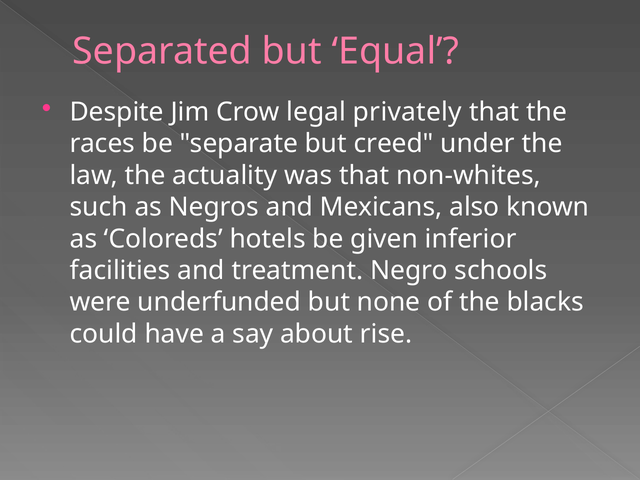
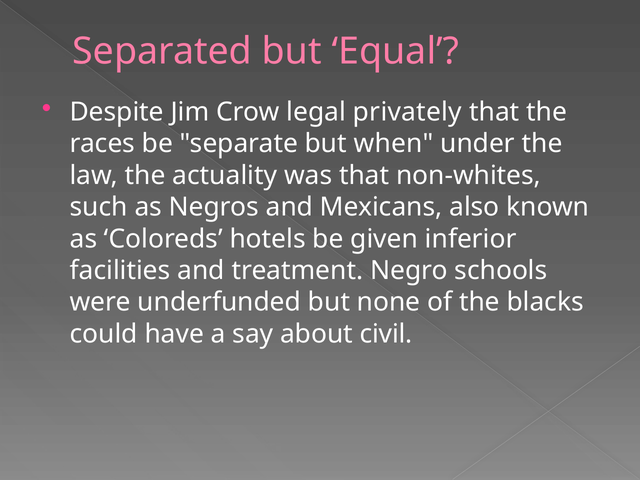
creed: creed -> when
rise: rise -> civil
